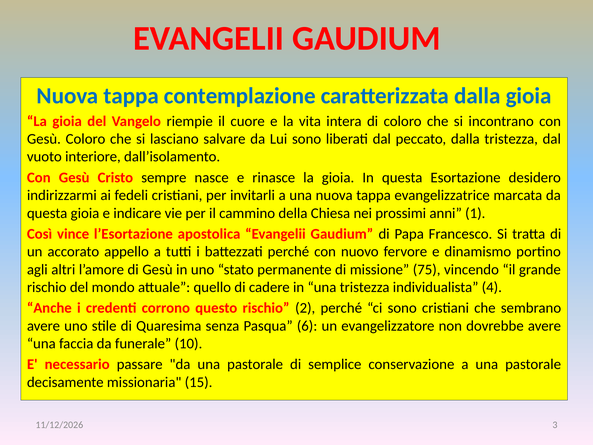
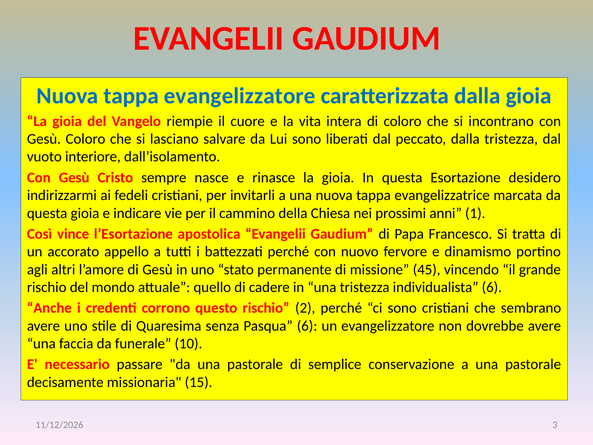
tappa contemplazione: contemplazione -> evangelizzatore
75: 75 -> 45
individualista 4: 4 -> 6
